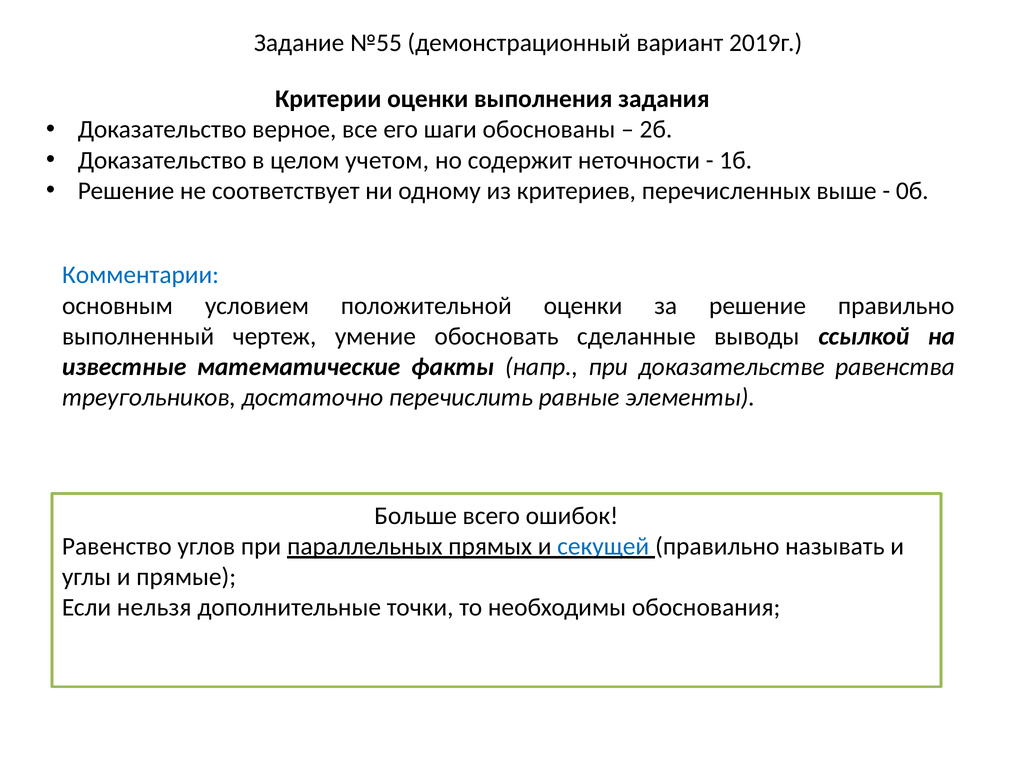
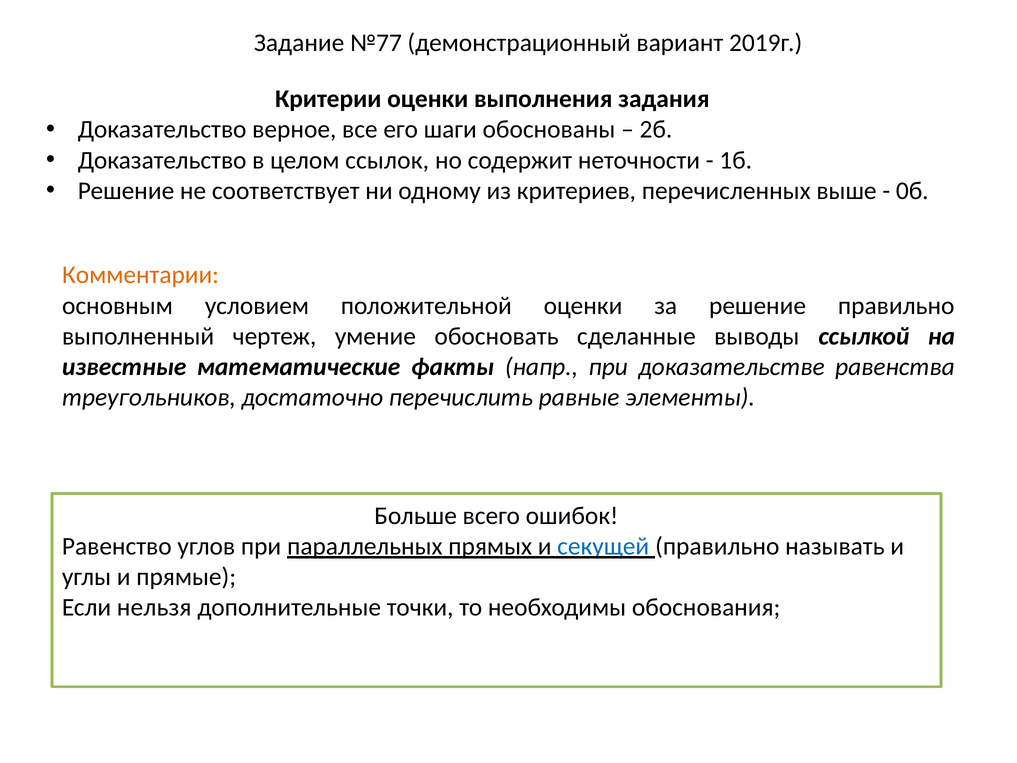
№55: №55 -> №77
учетом: учетом -> ссылок
Комментарии colour: blue -> orange
